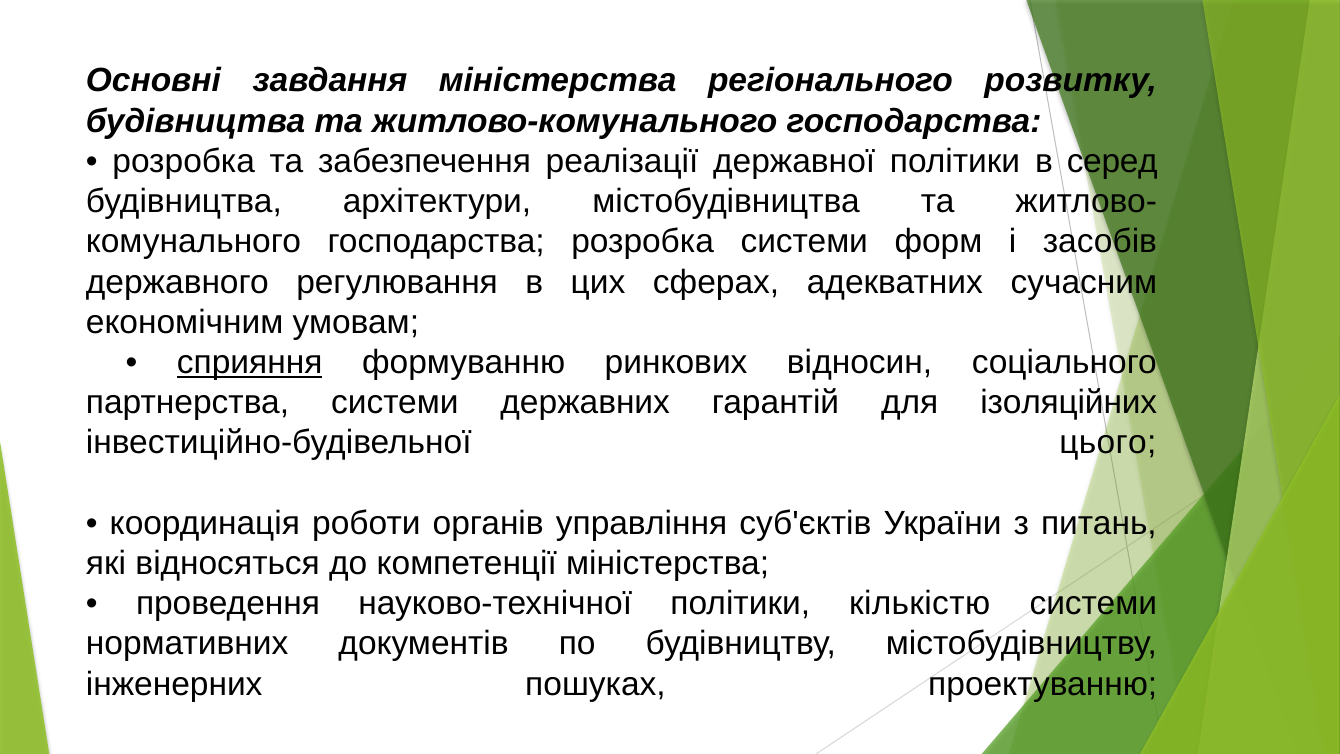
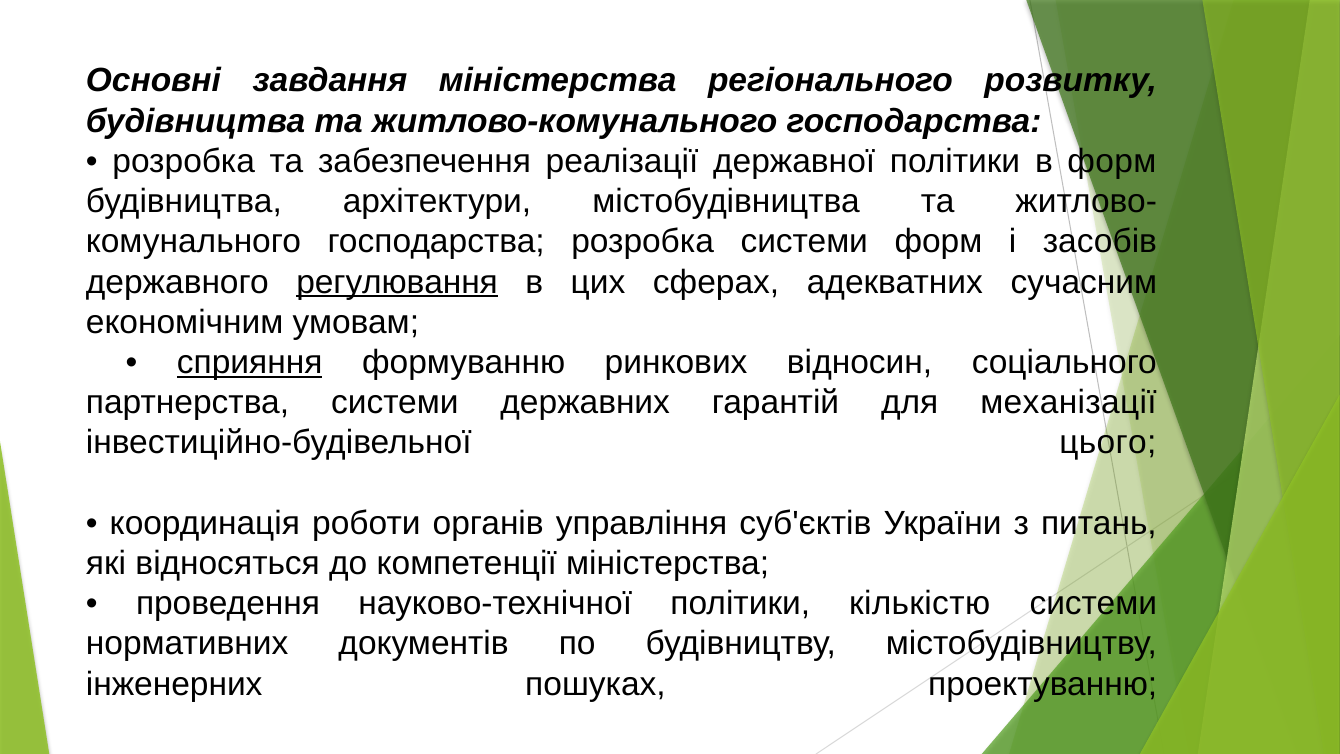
в серед: серед -> форм
регулювання underline: none -> present
ізоляційних: ізоляційних -> механізації
